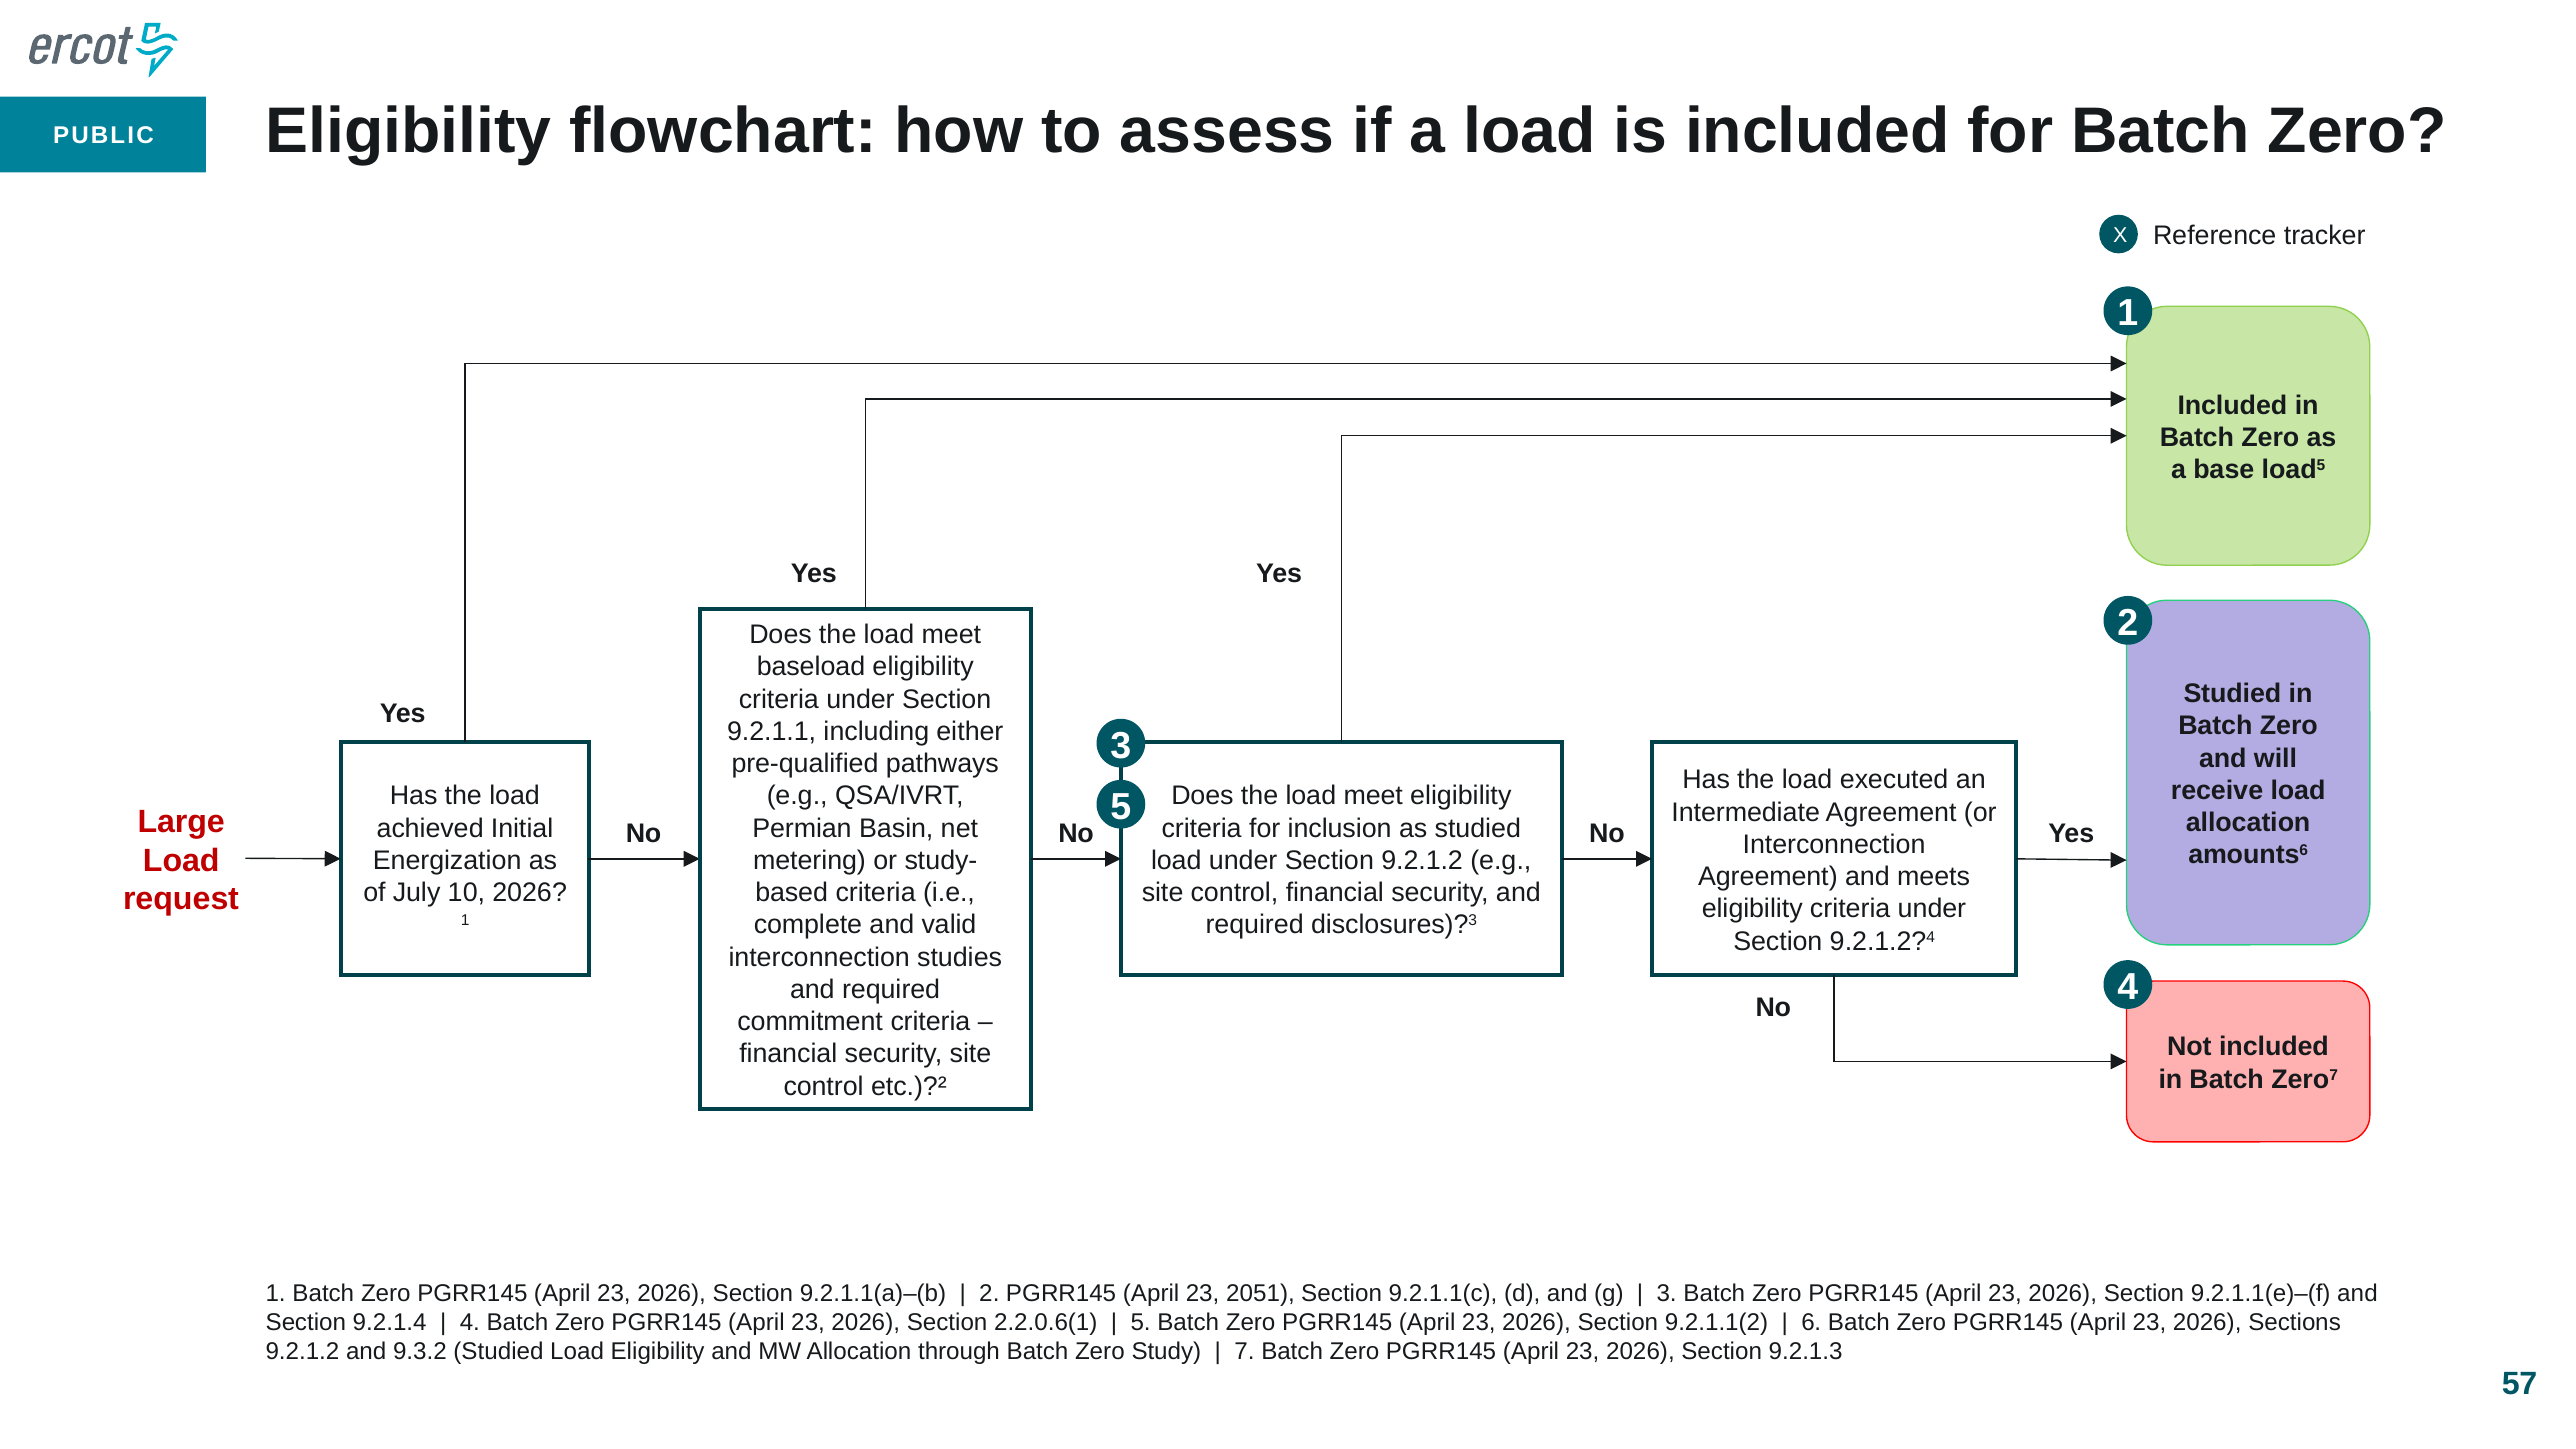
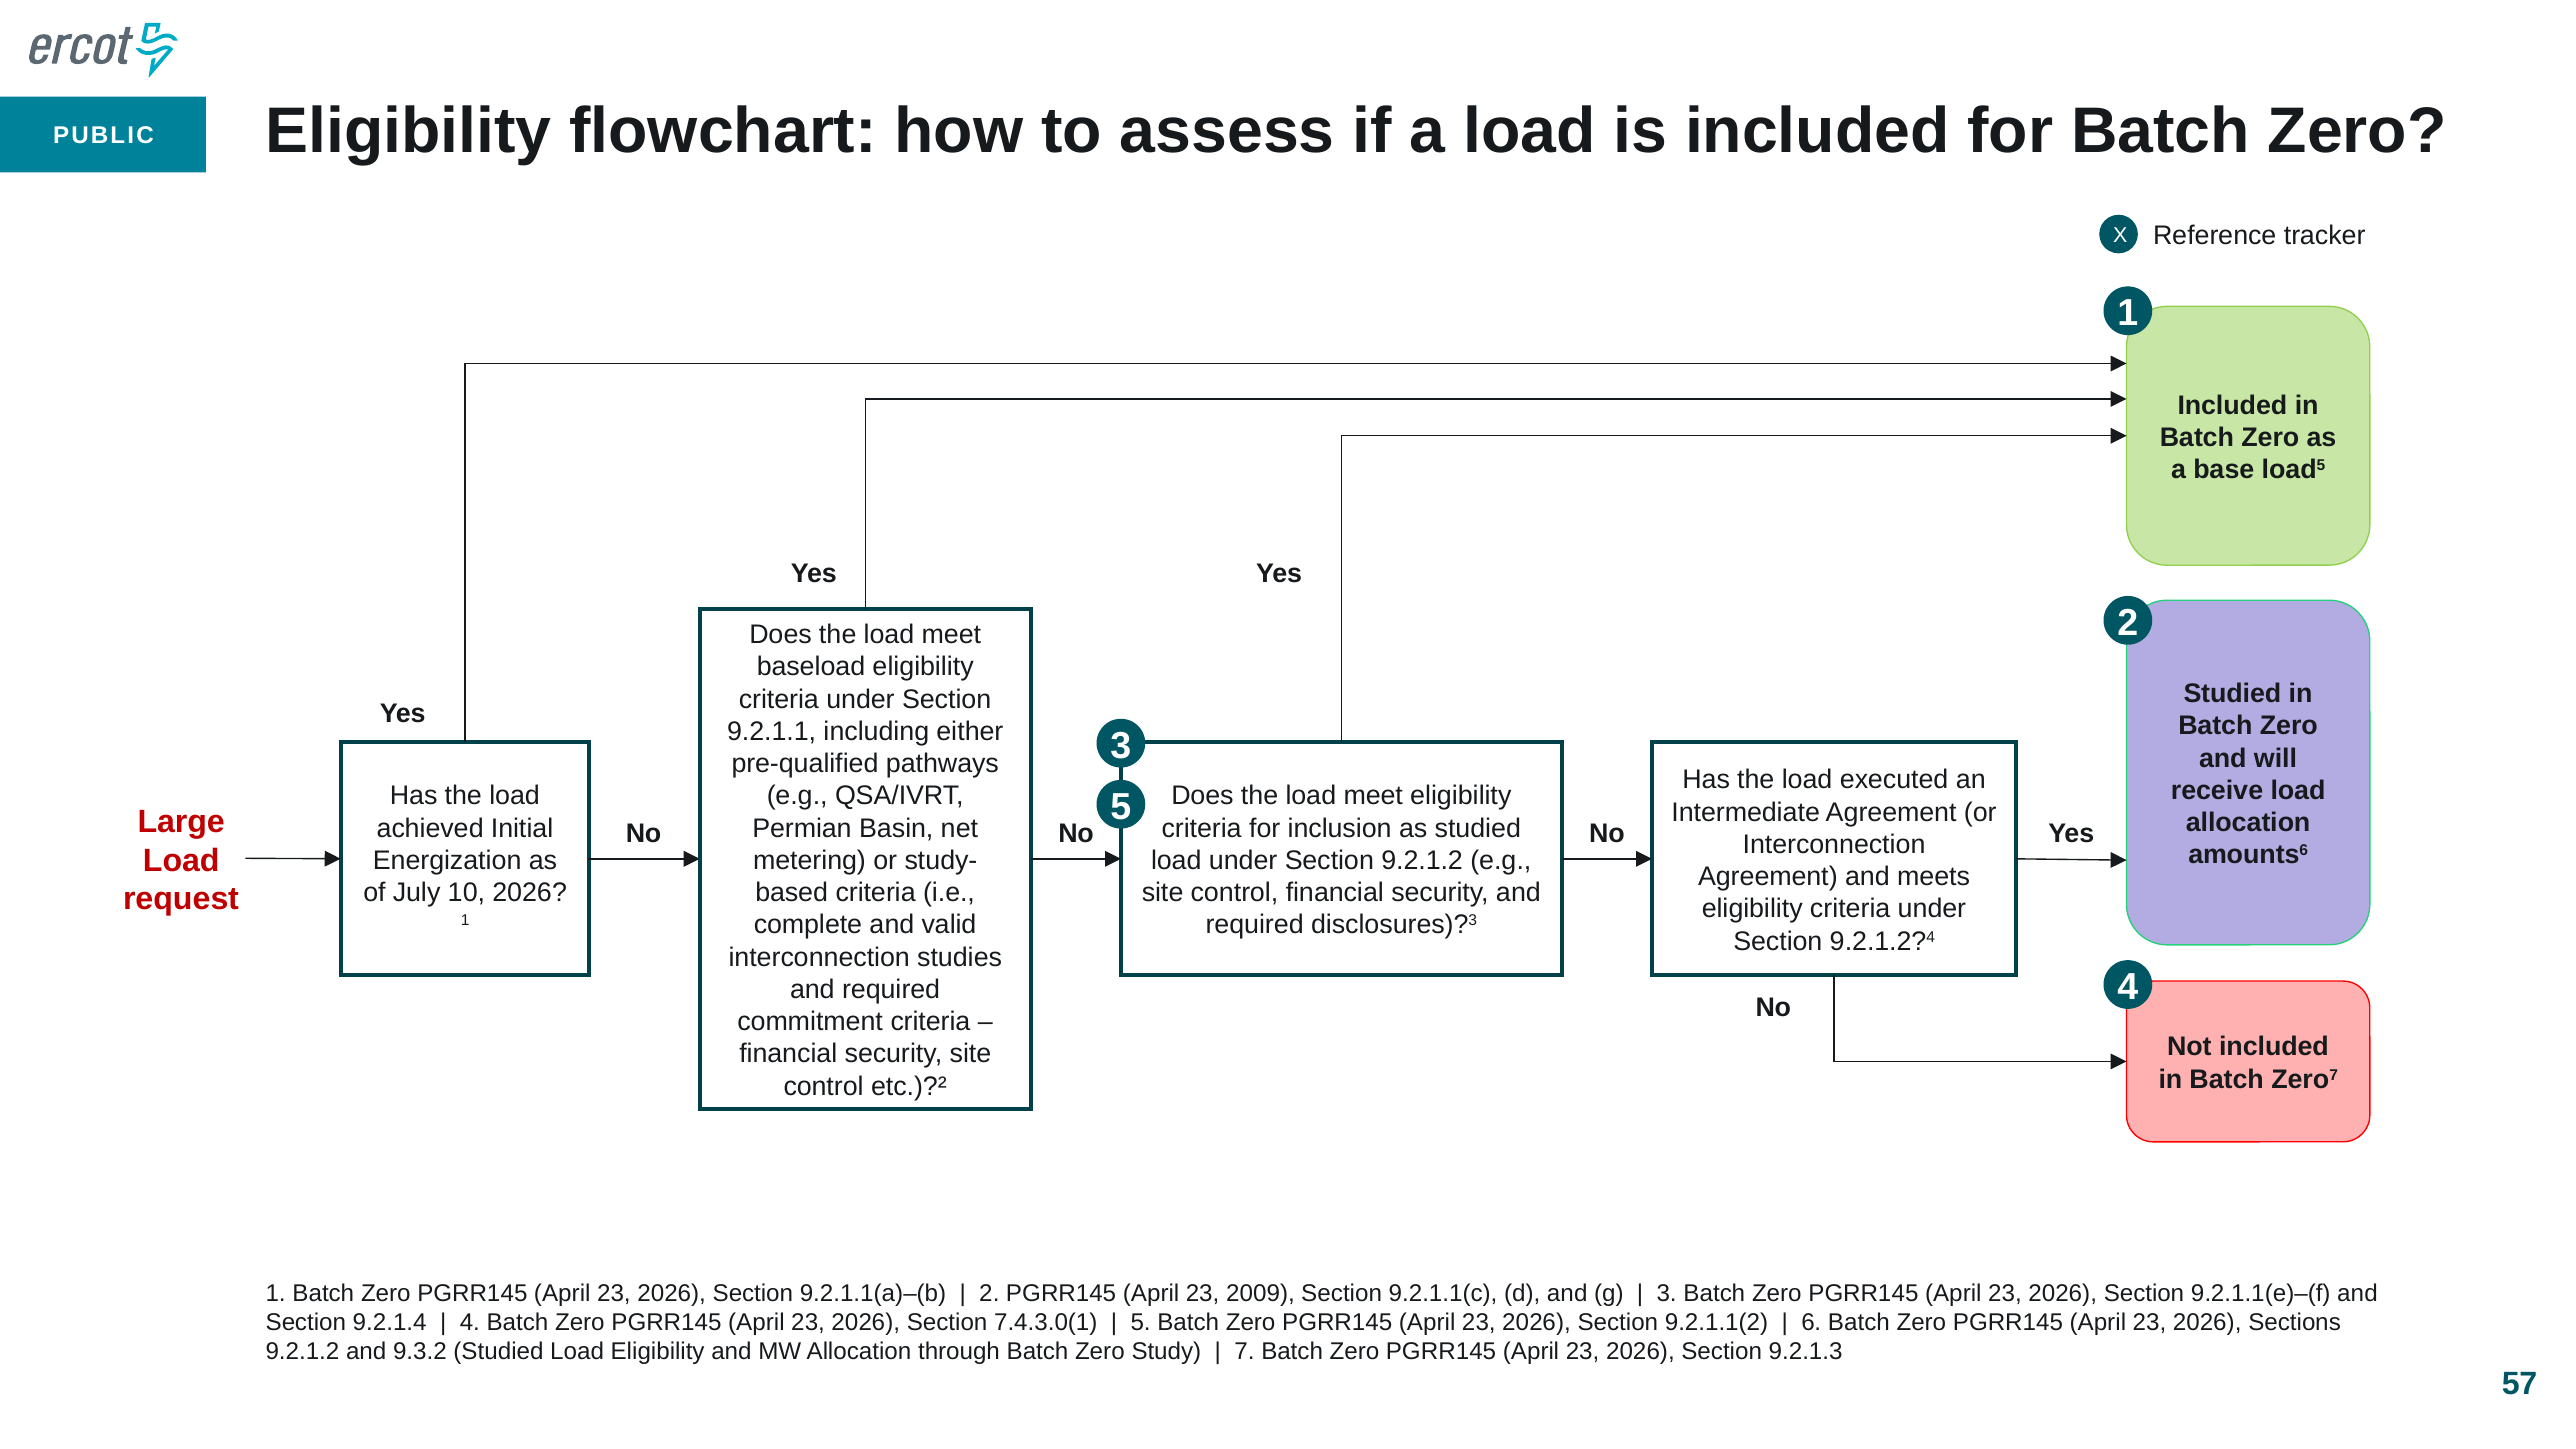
2051: 2051 -> 2009
2.2.0.6(1: 2.2.0.6(1 -> 7.4.3.0(1
